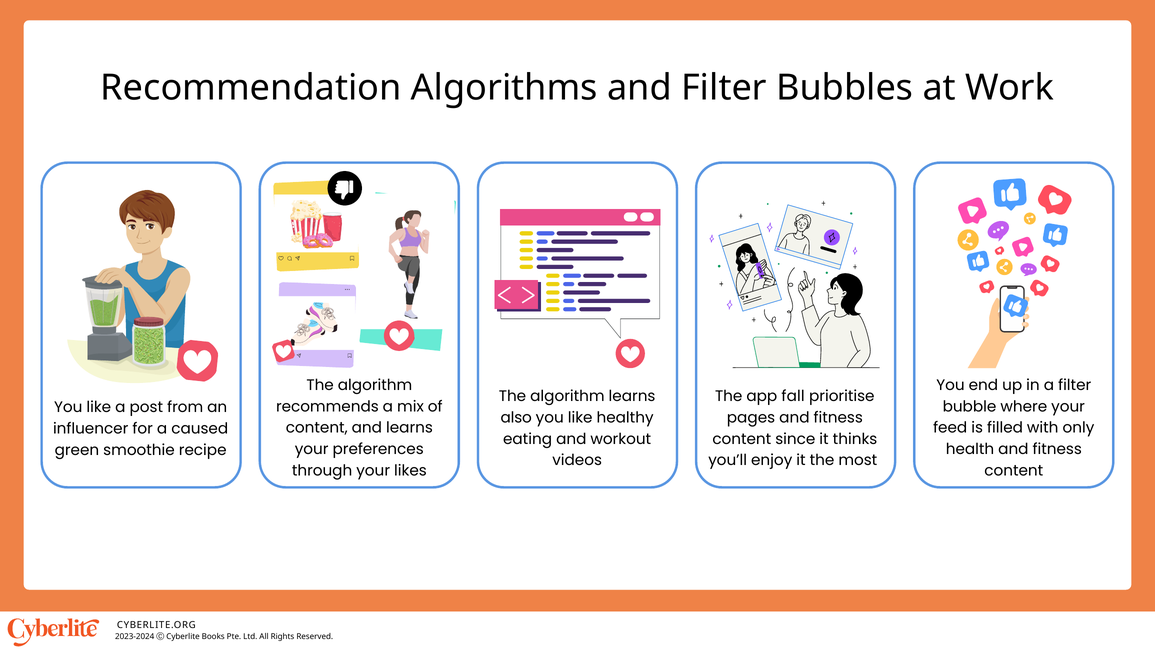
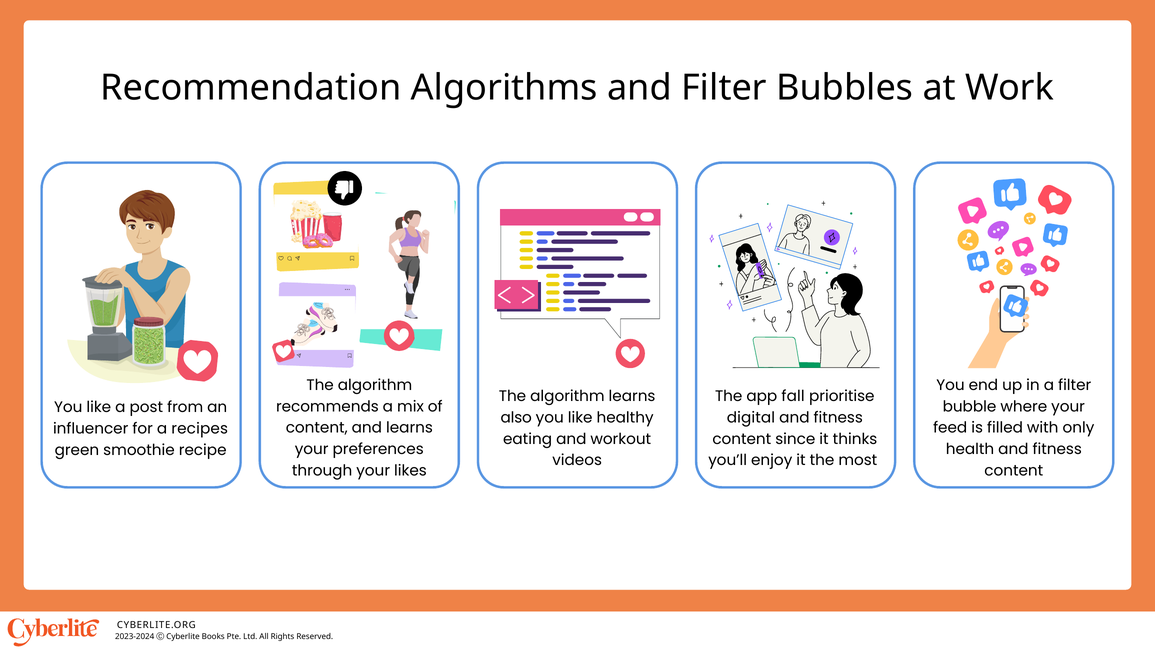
pages: pages -> digital
caused: caused -> recipes
